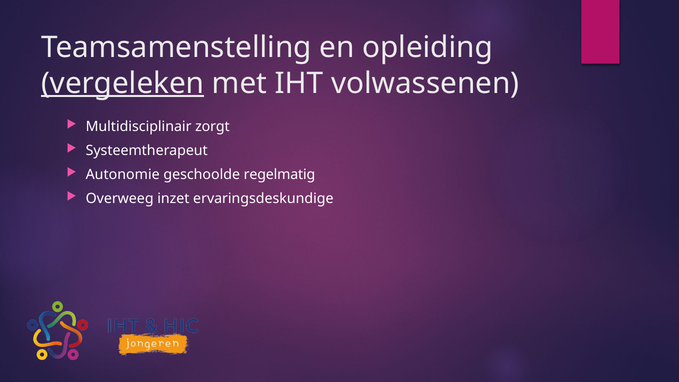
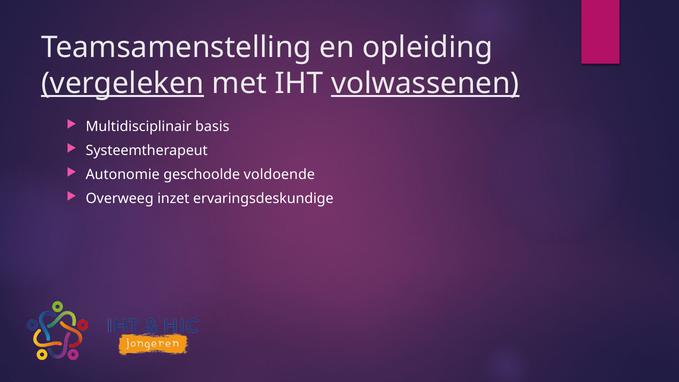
volwassenen underline: none -> present
zorgt: zorgt -> basis
regelmatig: regelmatig -> voldoende
